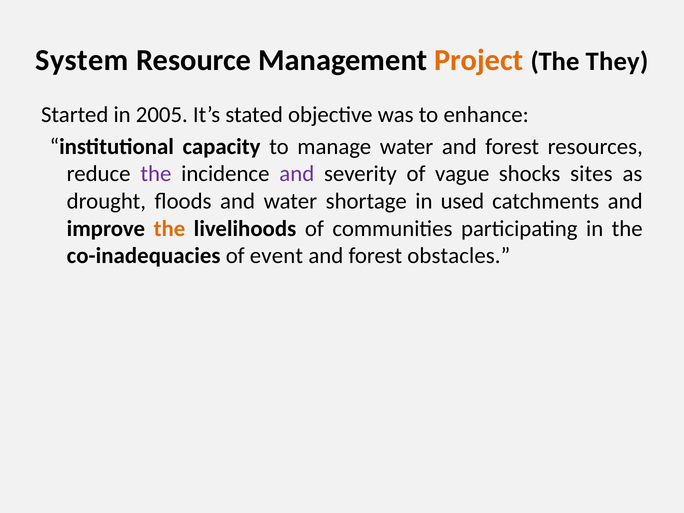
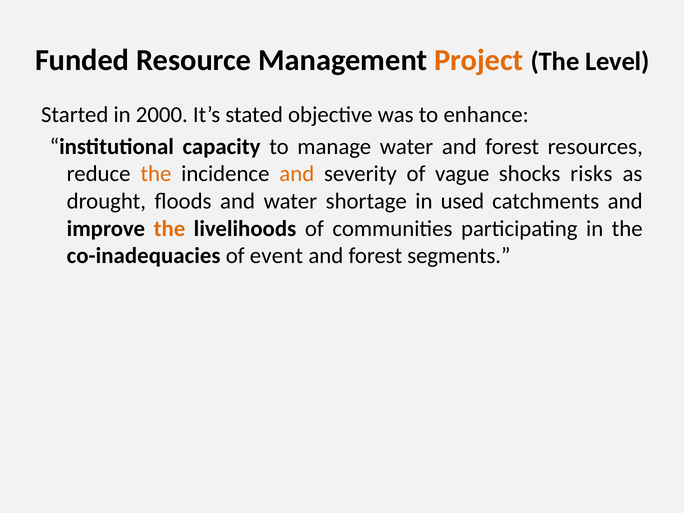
System: System -> Funded
They: They -> Level
2005: 2005 -> 2000
the at (156, 174) colour: purple -> orange
and at (297, 174) colour: purple -> orange
sites: sites -> risks
obstacles: obstacles -> segments
